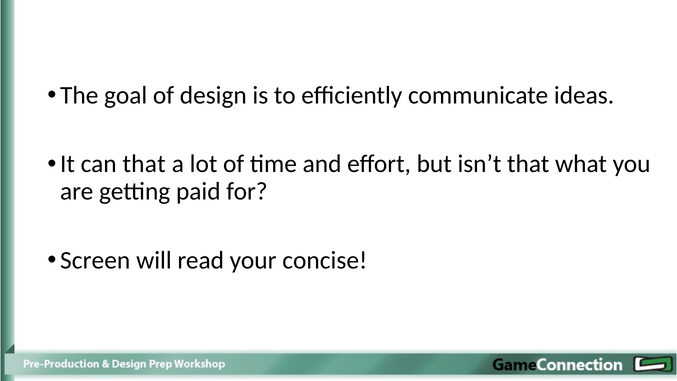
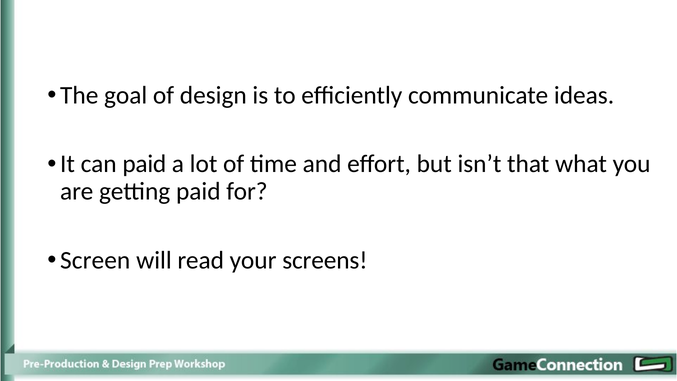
can that: that -> paid
concise: concise -> screens
